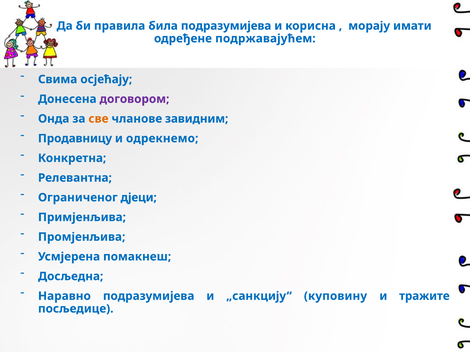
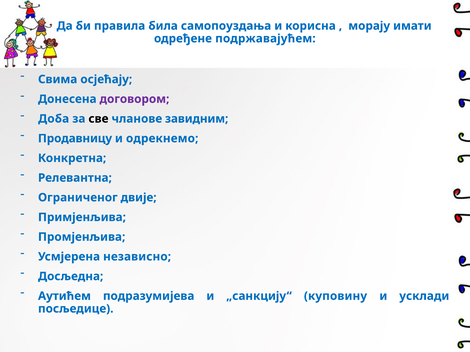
била подразумијева: подразумијева -> самопоуздања
Онда: Онда -> Доба
све colour: orange -> black
дјеци: дјеци -> двије
помакнеш: помакнеш -> независно
Наравно: Наравно -> Аутићем
тражите: тражите -> усклади
